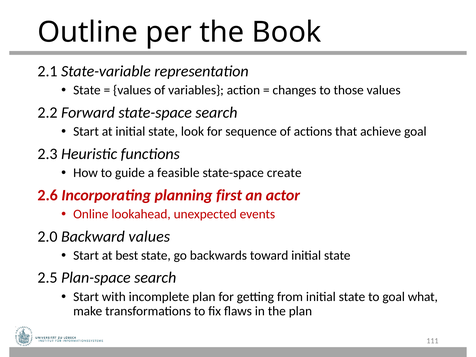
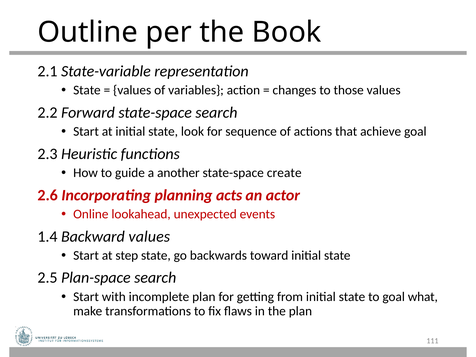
feasible: feasible -> another
first: first -> acts
2.0: 2.0 -> 1.4
best: best -> step
